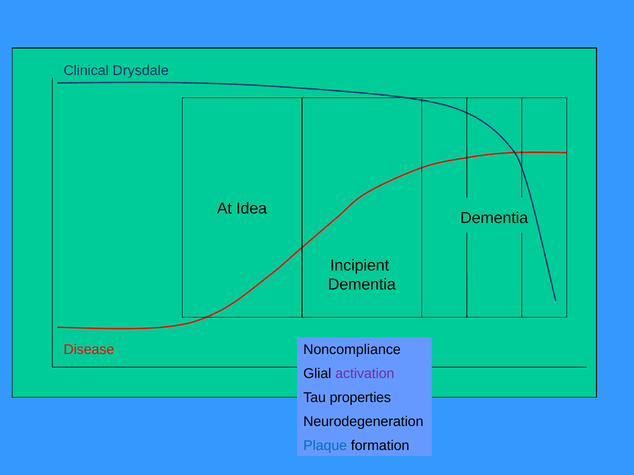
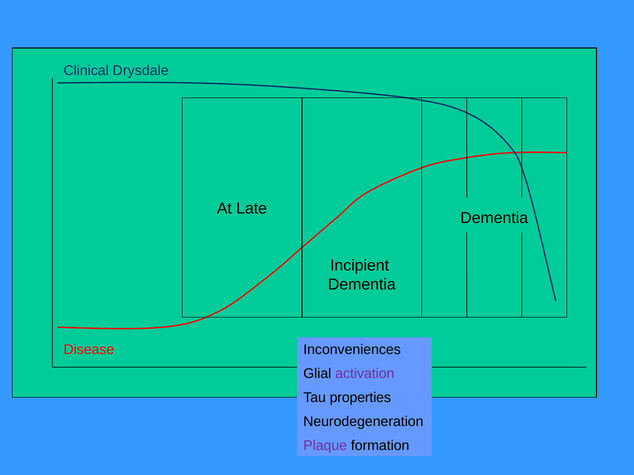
Idea: Idea -> Late
Noncompliance: Noncompliance -> Inconveniences
Plaque colour: blue -> purple
